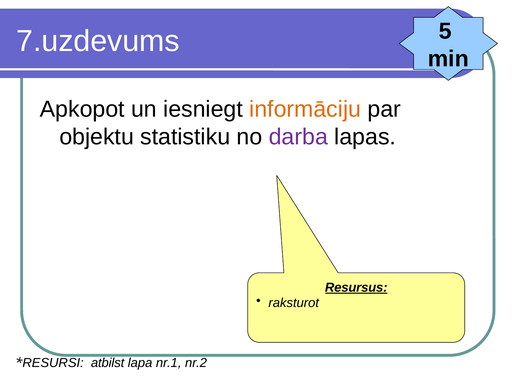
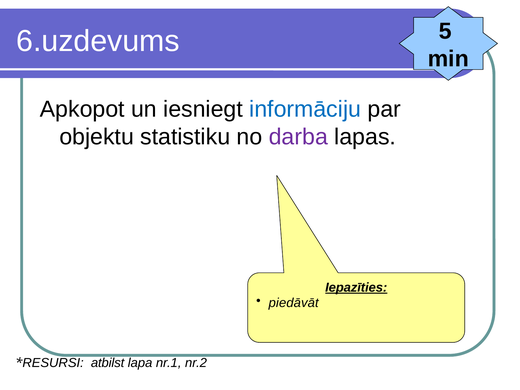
7.uzdevums: 7.uzdevums -> 6.uzdevums
informāciju colour: orange -> blue
Resursus: Resursus -> Iepazīties
raksturot: raksturot -> piedāvāt
